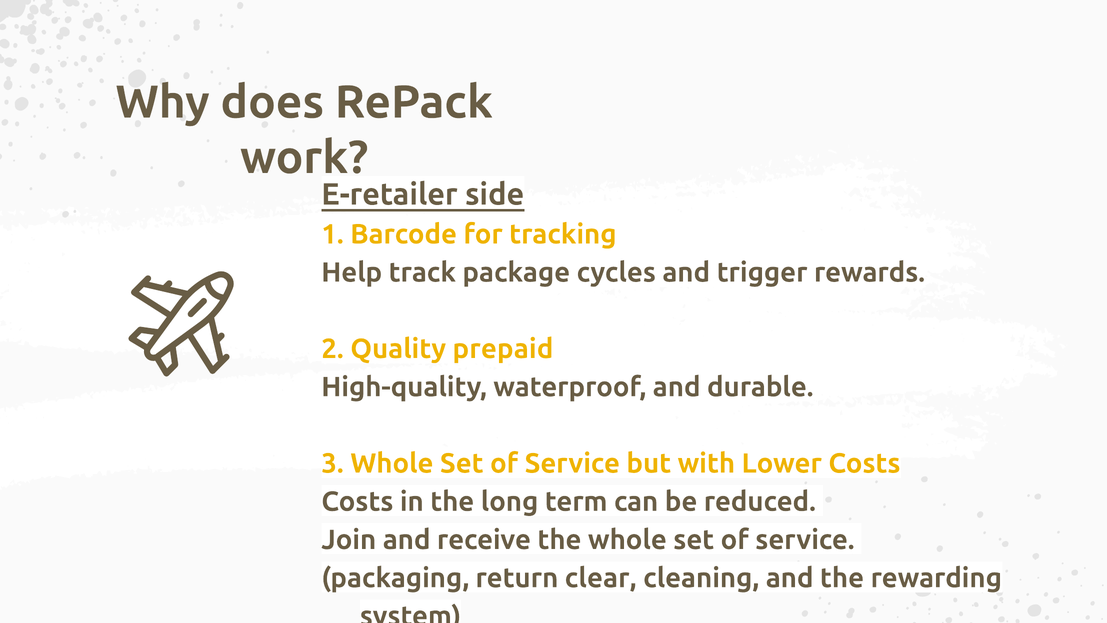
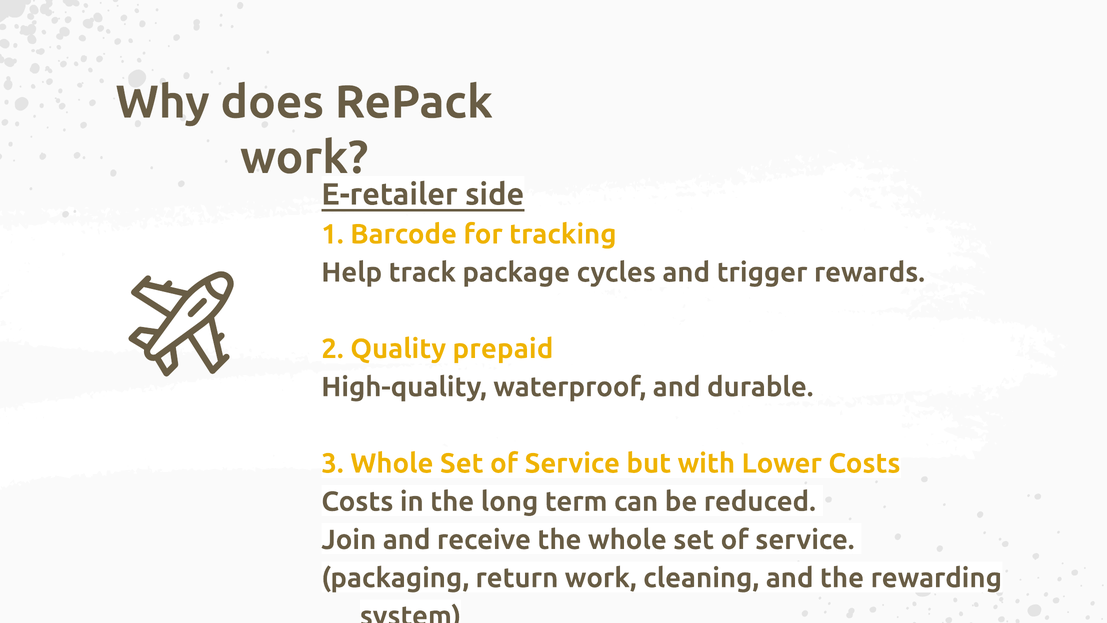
return clear: clear -> work
